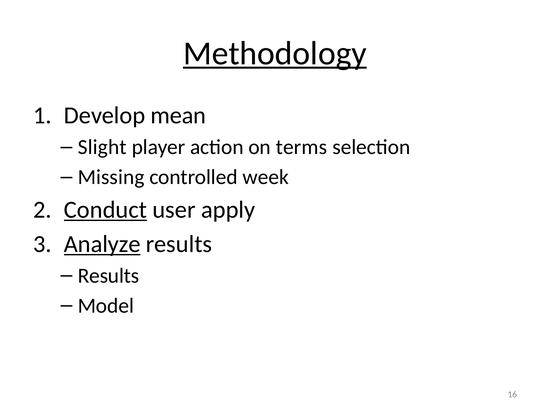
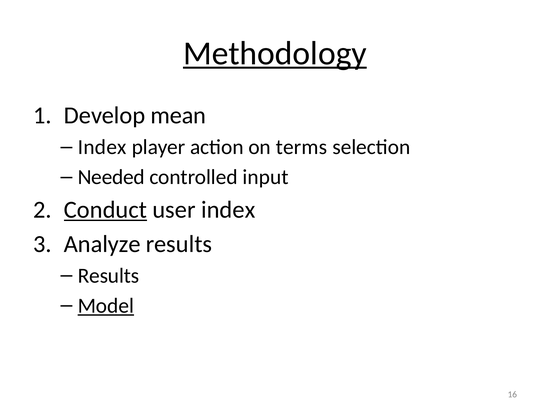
Slight at (102, 147): Slight -> Index
Missing: Missing -> Needed
week: week -> input
user apply: apply -> index
Analyze underline: present -> none
Model underline: none -> present
